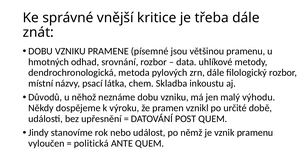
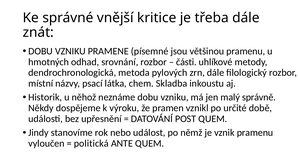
data: data -> části
Důvodů: Důvodů -> Historik
výhodu: výhodu -> správně
